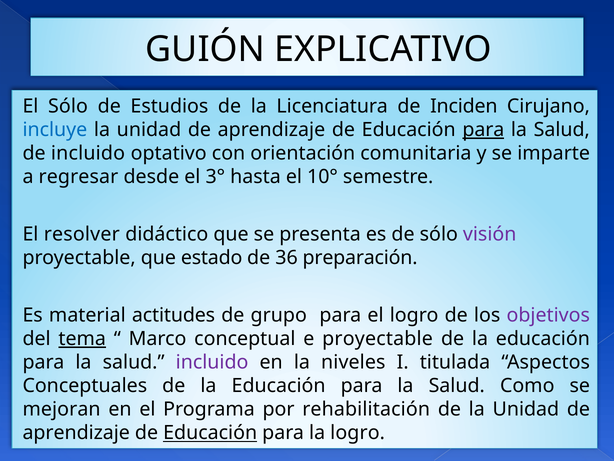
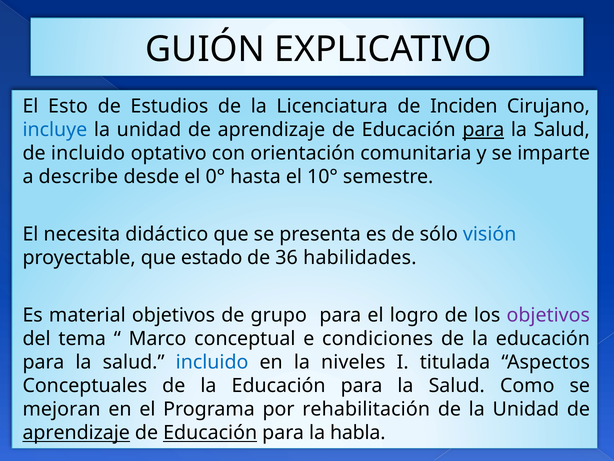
El Sólo: Sólo -> Esto
regresar: regresar -> describe
3°: 3° -> 0°
resolver: resolver -> necesita
visión colour: purple -> blue
preparación: preparación -> habilidades
material actitudes: actitudes -> objetivos
tema underline: present -> none
e proyectable: proyectable -> condiciones
incluido at (212, 362) colour: purple -> blue
aprendizaje at (76, 432) underline: none -> present
la logro: logro -> habla
